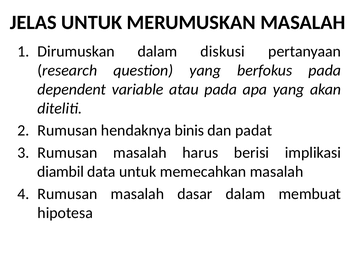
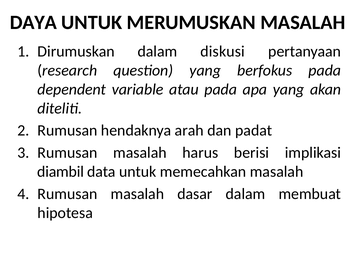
JELAS: JELAS -> DAYA
binis: binis -> arah
